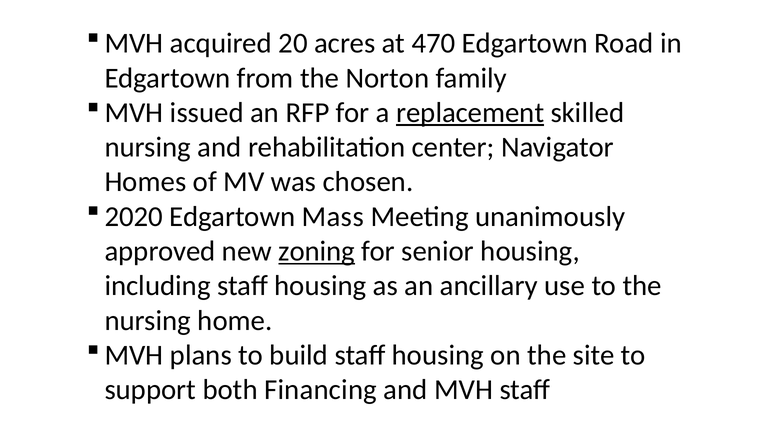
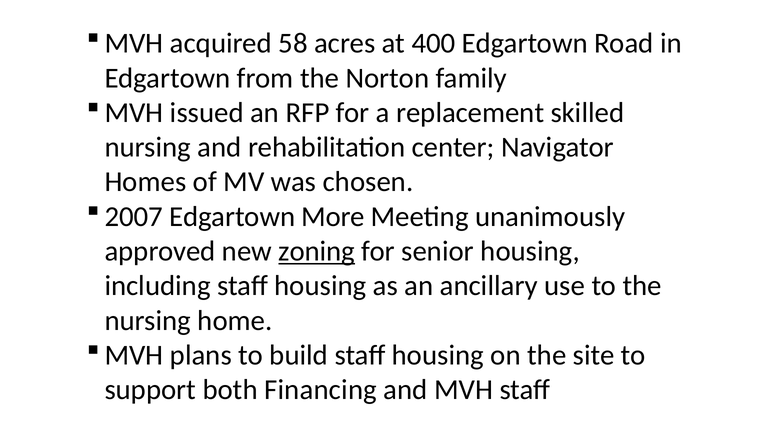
20: 20 -> 58
470: 470 -> 400
replacement underline: present -> none
2020: 2020 -> 2007
Mass: Mass -> More
